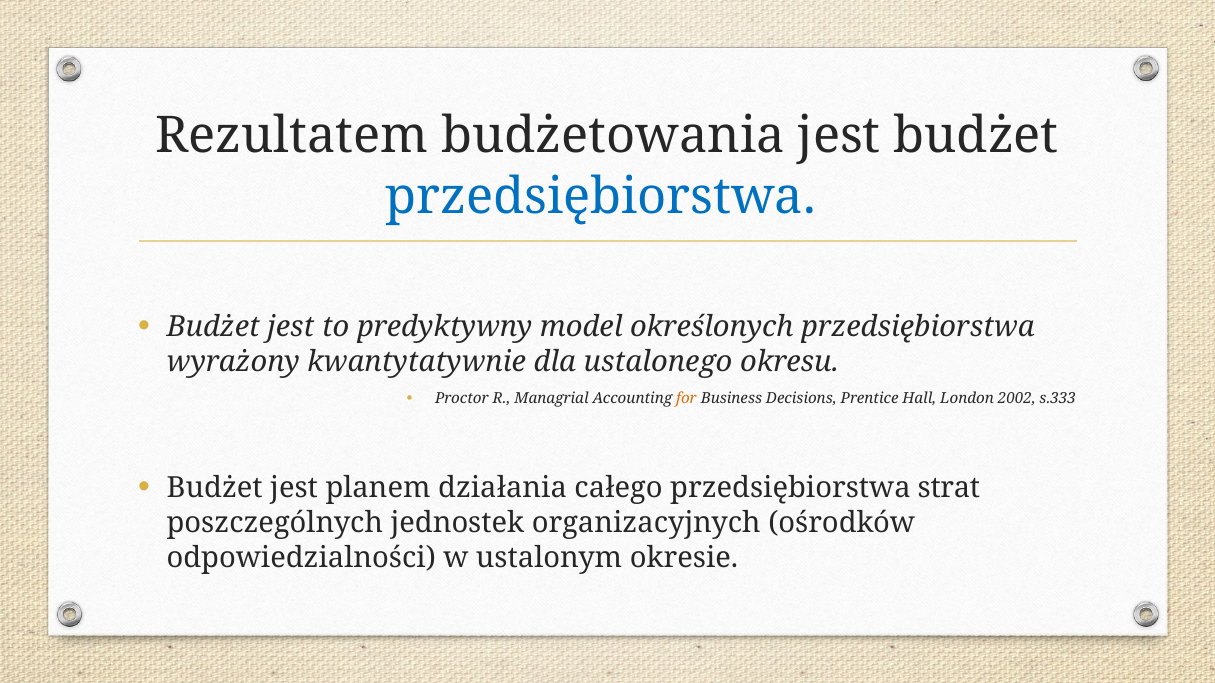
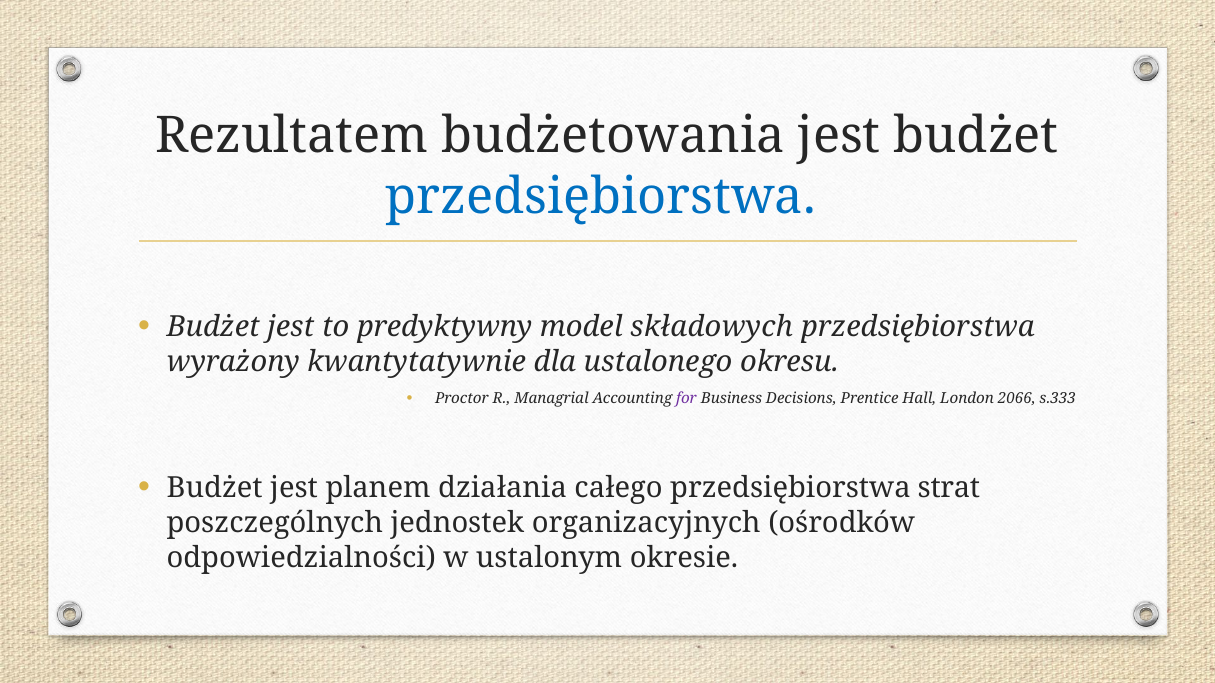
określonych: określonych -> składowych
for colour: orange -> purple
2002: 2002 -> 2066
